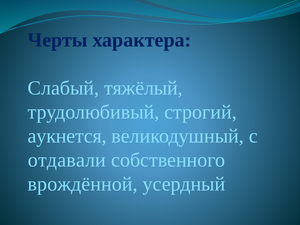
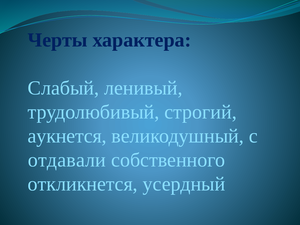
тяжёлый: тяжёлый -> ленивый
врождённой: врождённой -> откликнется
